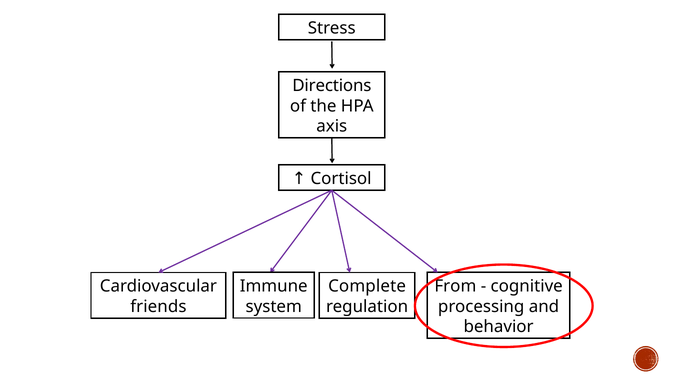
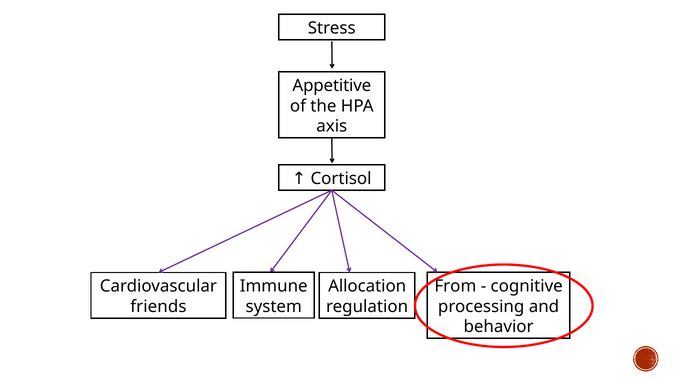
Directions: Directions -> Appetitive
Complete: Complete -> Allocation
